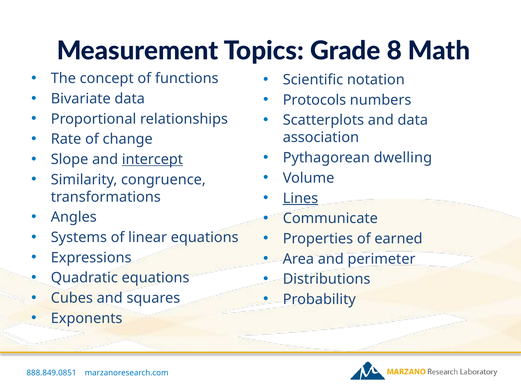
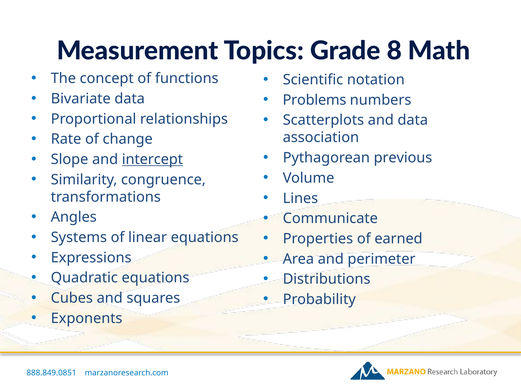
Protocols: Protocols -> Problems
dwelling: dwelling -> previous
Lines underline: present -> none
